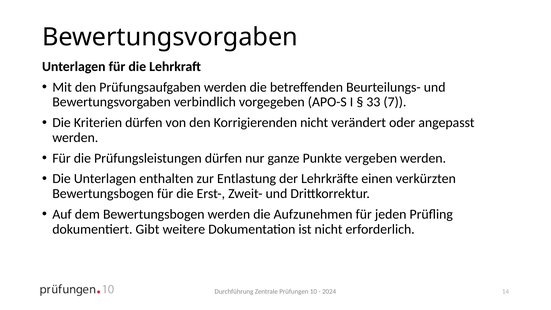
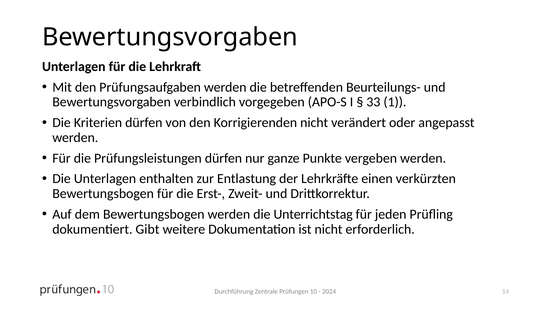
7: 7 -> 1
Aufzunehmen: Aufzunehmen -> Unterrichtstag
